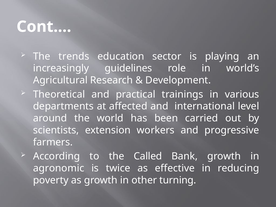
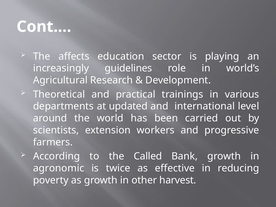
trends: trends -> affects
affected: affected -> updated
turning: turning -> harvest
